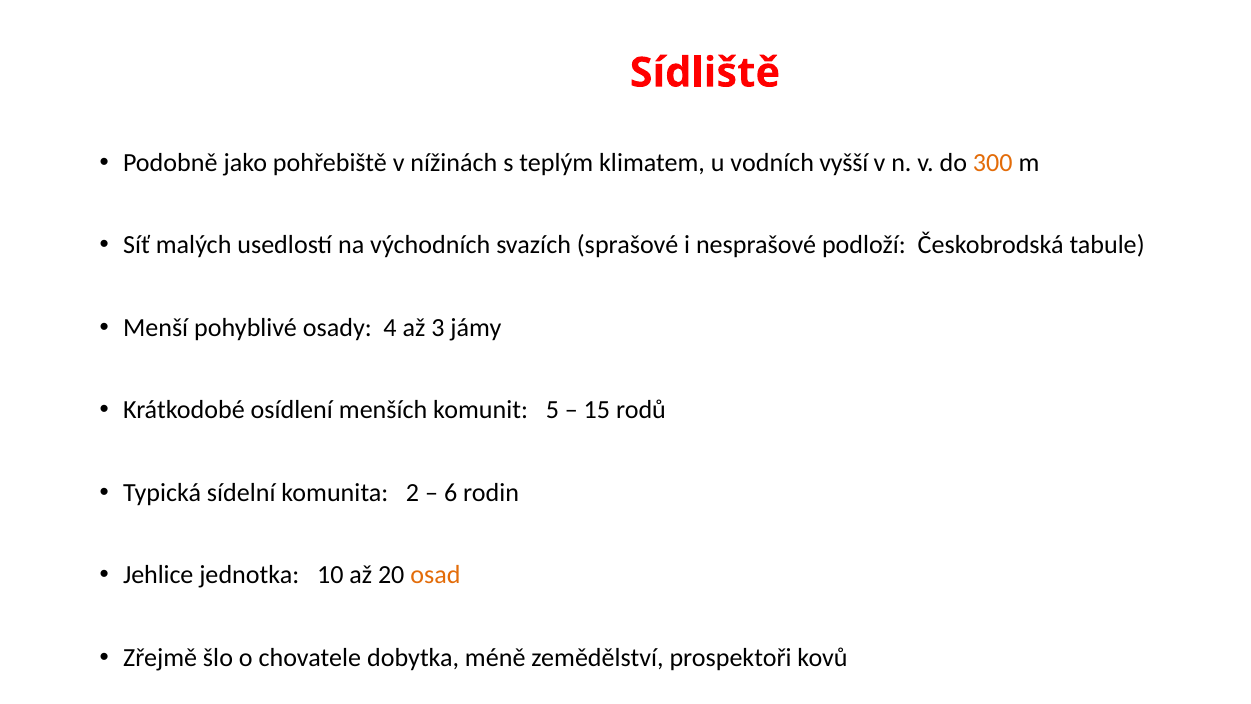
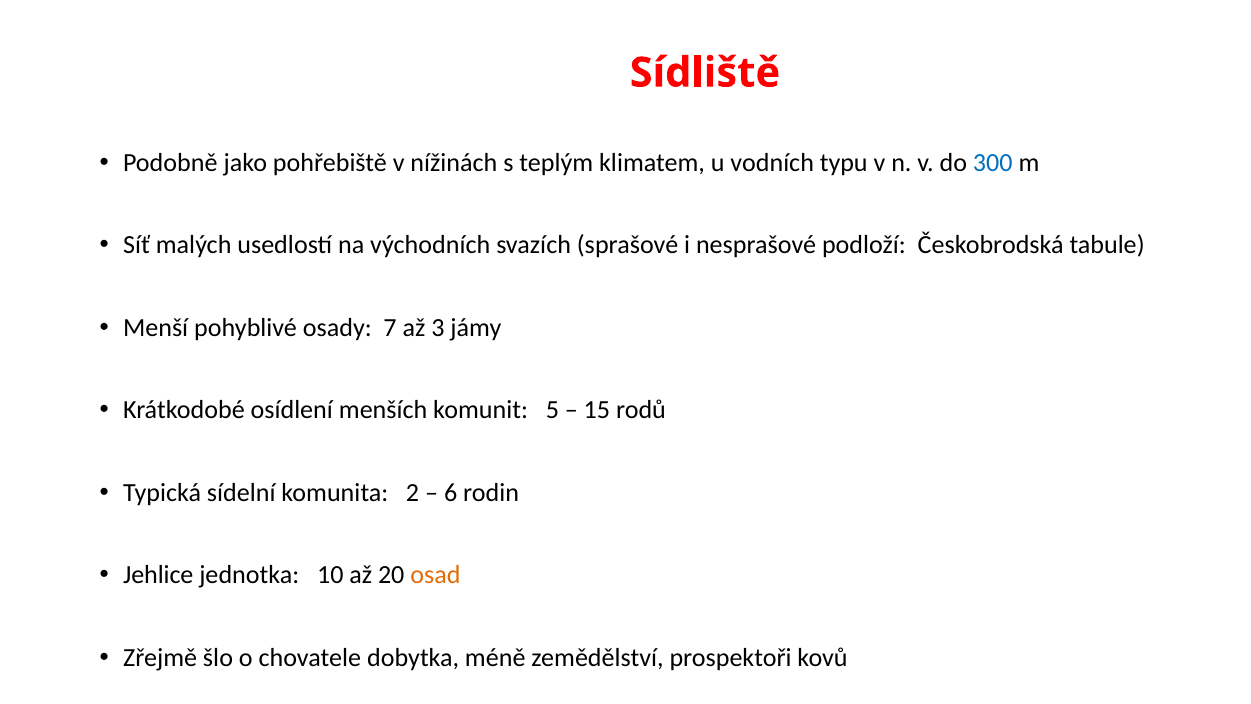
vyšší: vyšší -> typu
300 colour: orange -> blue
4: 4 -> 7
